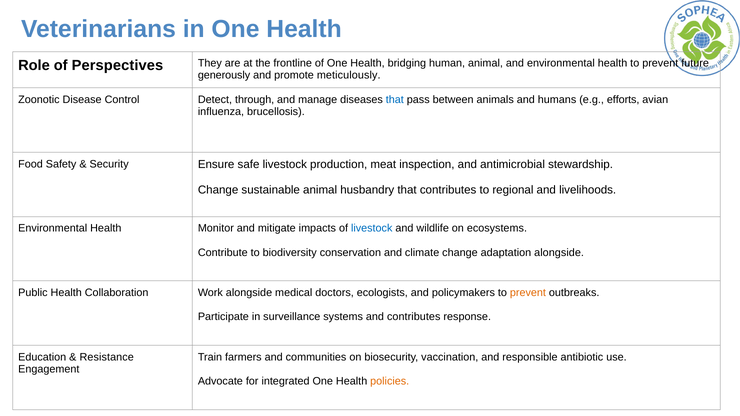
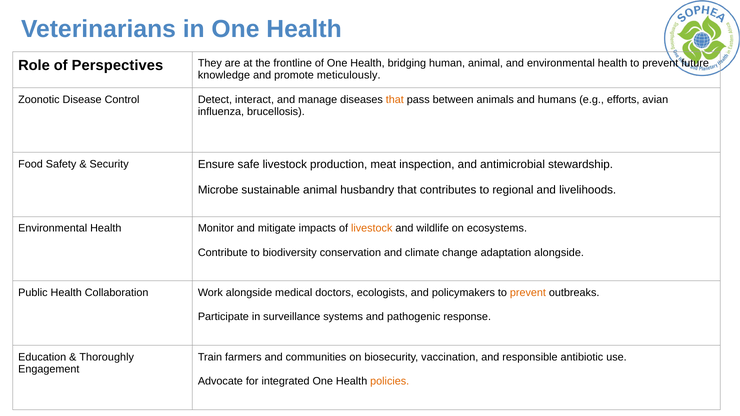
generously: generously -> knowledge
through: through -> interact
that at (395, 100) colour: blue -> orange
Change at (218, 190): Change -> Microbe
livestock at (372, 228) colour: blue -> orange
and contributes: contributes -> pathogenic
Resistance: Resistance -> Thoroughly
